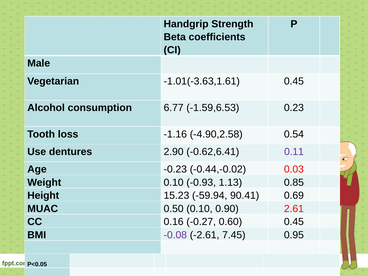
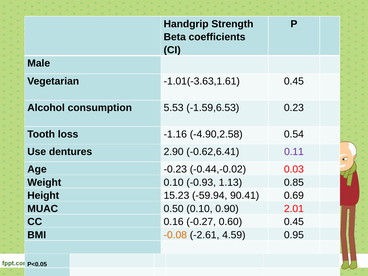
6.77: 6.77 -> 5.53
2.61: 2.61 -> 2.01
-0.08 colour: purple -> orange
7.45: 7.45 -> 4.59
